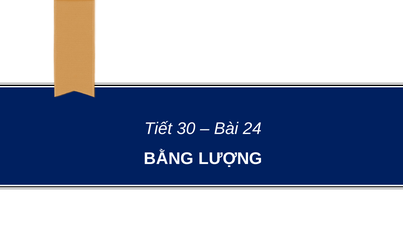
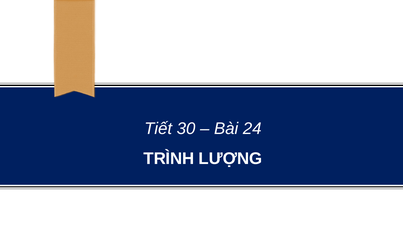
BẰNG: BẰNG -> TRÌNH
